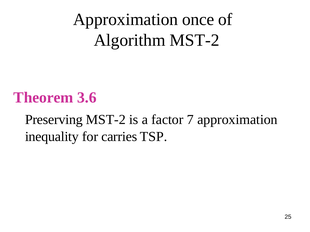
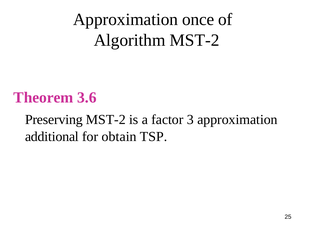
7: 7 -> 3
inequality: inequality -> additional
carries: carries -> obtain
